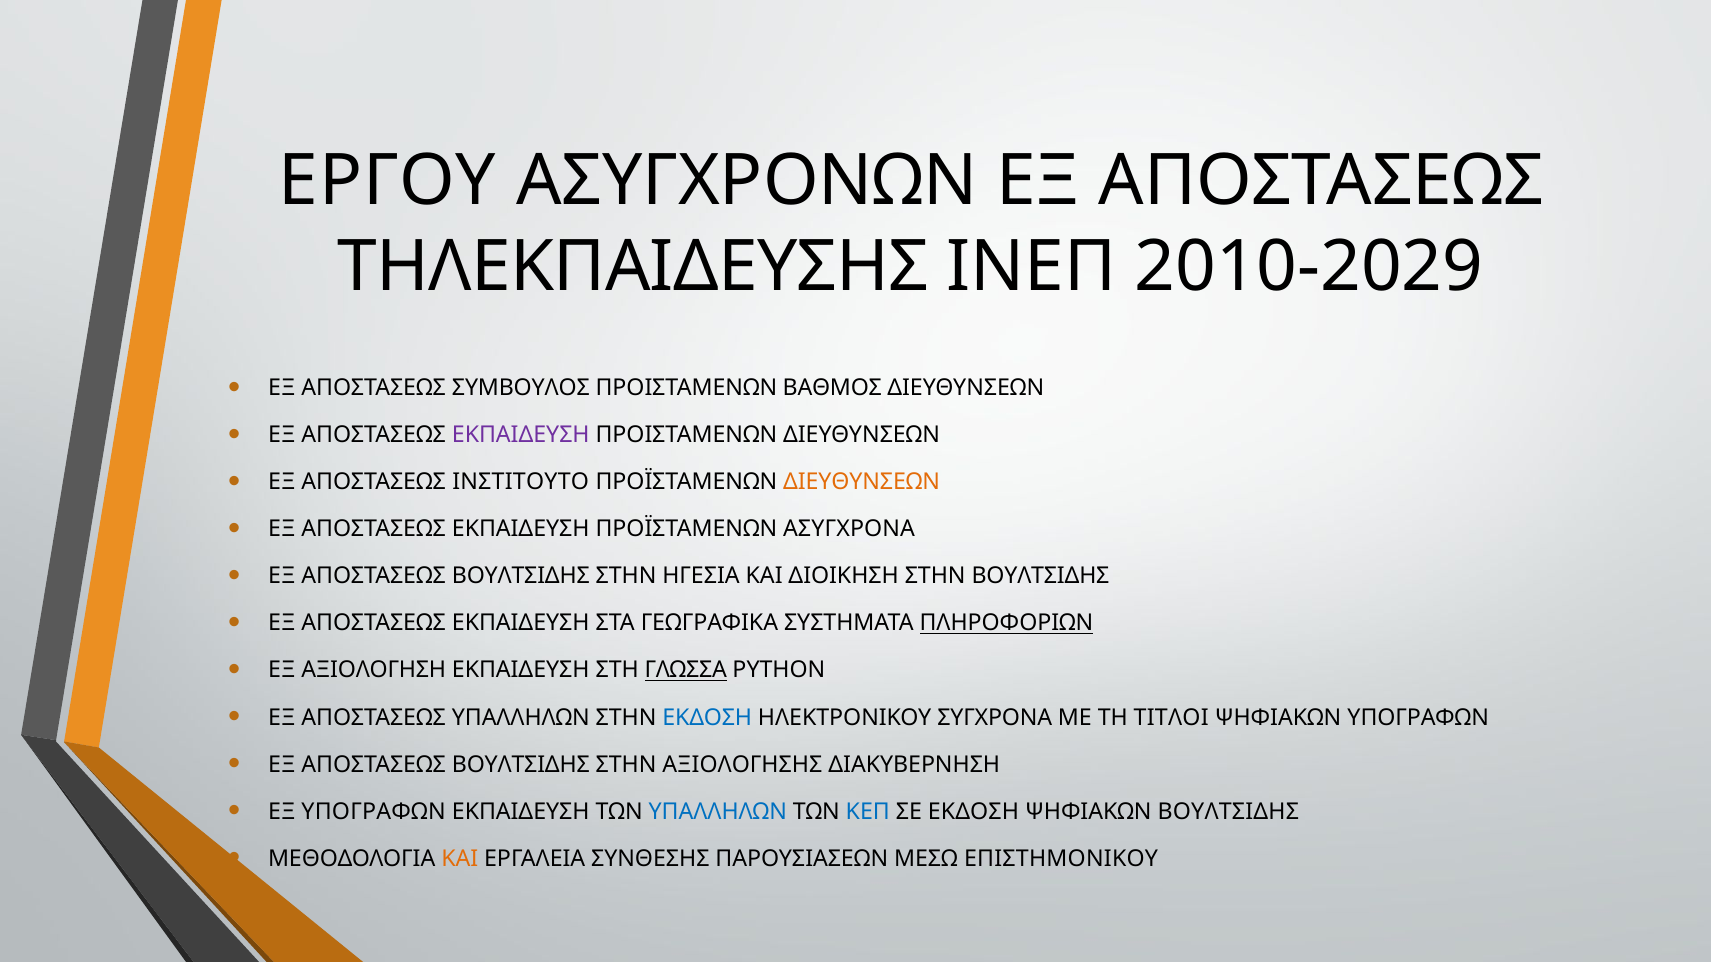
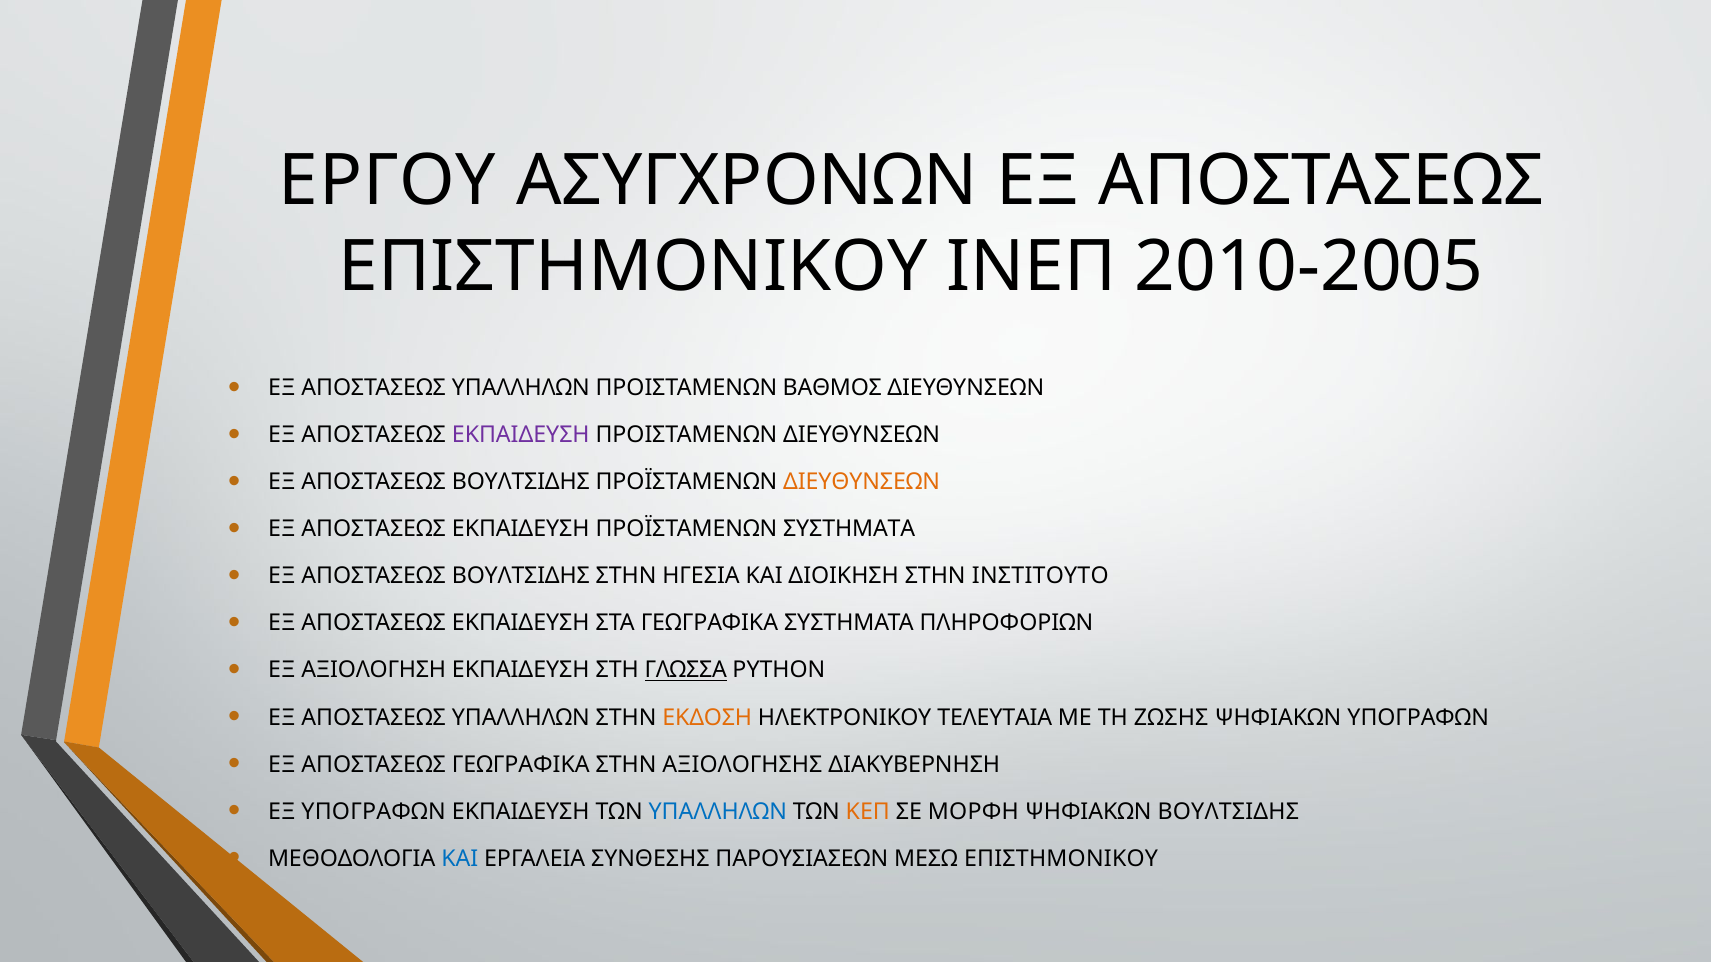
ΤΗΛΕΚΠΑΙΔΕΥΣΗΣ at (634, 267): ΤΗΛΕΚΠΑΙΔΕΥΣΗΣ -> ΕΠΙΣΤΗΜΟΝΙΚΟΥ
2010-2029: 2010-2029 -> 2010-2005
ΣΥΜΒΟΥΛΟΣ at (521, 388): ΣΥΜΒΟΥΛΟΣ -> ΥΠΑΛΛΗΛΩΝ
ΙΝΣΤΙΤΟΥΤΟ at (521, 482): ΙΝΣΤΙΤΟΥΤΟ -> ΒΟΥΛΤΣΙΔΗΣ
ΠΡΟΪΣΤΑΜΕΝΩΝ ΑΣΥΓΧΡΟΝΑ: ΑΣΥΓΧΡΟΝΑ -> ΣΥΣΤΗΜΑΤΑ
ΣΤΗΝ ΒΟΥΛΤΣΙΔΗΣ: ΒΟΥΛΤΣΙΔΗΣ -> ΙΝΣΤΙΤΟΥΤΟ
ΠΛΗΡΟΦΟΡΙΩΝ underline: present -> none
ΕΚΔΟΣΗ at (707, 718) colour: blue -> orange
ΣΥΓΧΡΟΝΑ: ΣΥΓΧΡΟΝΑ -> ΤΕΛΕΥΤΑΙΑ
ΤΙΤΛΟΙ: ΤΙΤΛΟΙ -> ΖΩΣΗΣ
ΒΟΥΛΤΣΙΔΗΣ at (521, 765): ΒΟΥΛΤΣΙΔΗΣ -> ΓΕΩΓΡΑΦΙΚΑ
ΚΕΠ colour: blue -> orange
ΣΕ ΕΚΔΟΣΗ: ΕΚΔΟΣΗ -> ΜΟΡΦΗ
ΚΑΙ at (460, 859) colour: orange -> blue
